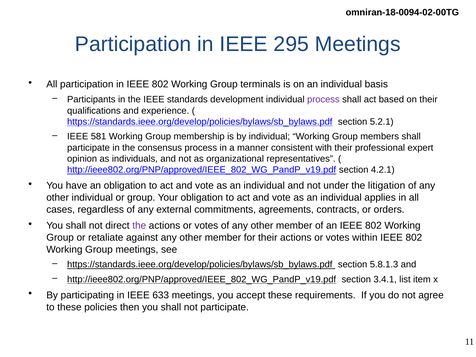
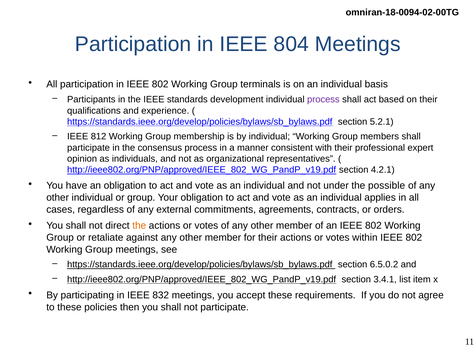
295: 295 -> 804
581: 581 -> 812
litigation: litigation -> possible
the at (139, 226) colour: purple -> orange
5.8.1.3: 5.8.1.3 -> 6.5.0.2
633: 633 -> 832
